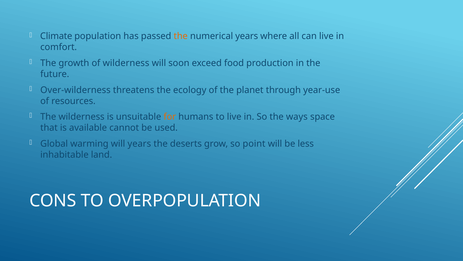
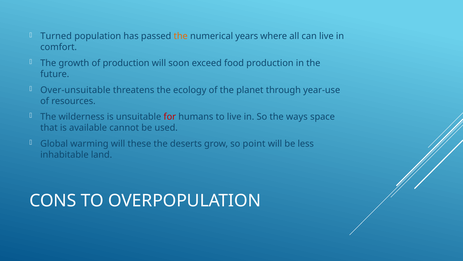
Climate: Climate -> Turned
of wilderness: wilderness -> production
Over-wilderness: Over-wilderness -> Over-unsuitable
for colour: orange -> red
will years: years -> these
